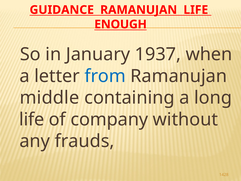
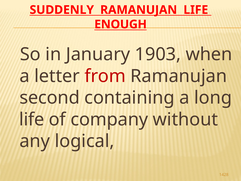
GUIDANCE: GUIDANCE -> SUDDENLY
1937: 1937 -> 1903
from colour: blue -> red
middle: middle -> second
frauds: frauds -> logical
